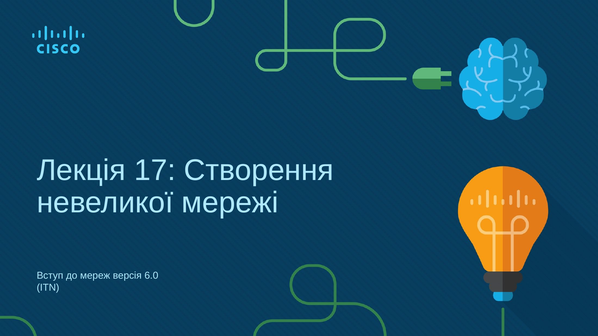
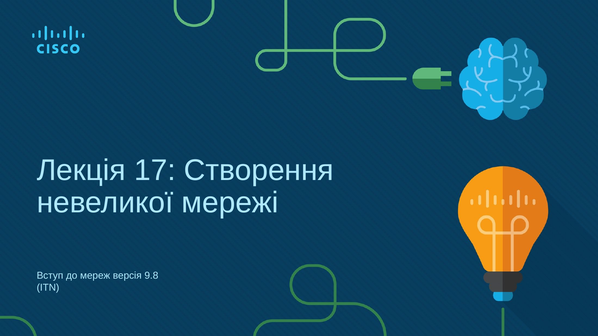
6.0: 6.0 -> 9.8
